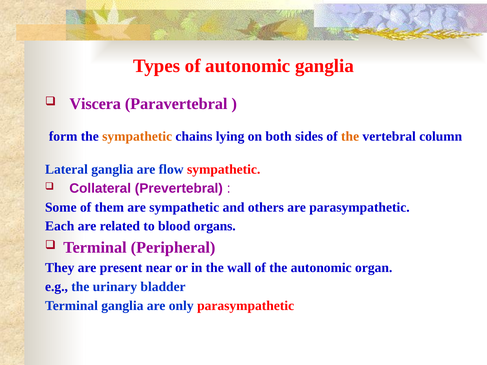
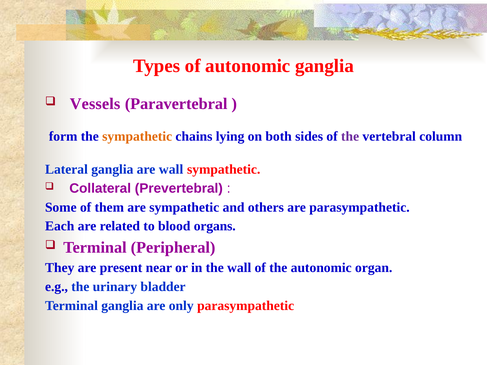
Viscera: Viscera -> Vessels
the at (350, 137) colour: orange -> purple
are flow: flow -> wall
